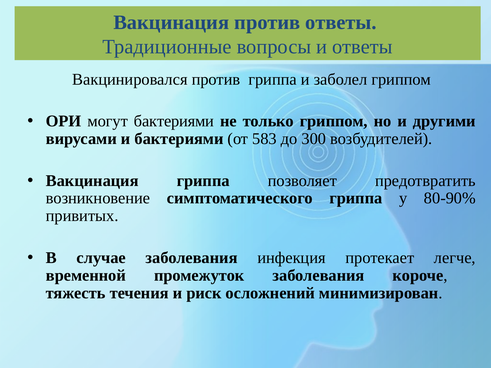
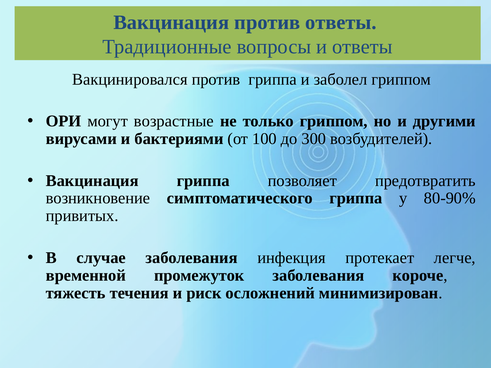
могут бактериями: бактериями -> возрастные
583: 583 -> 100
